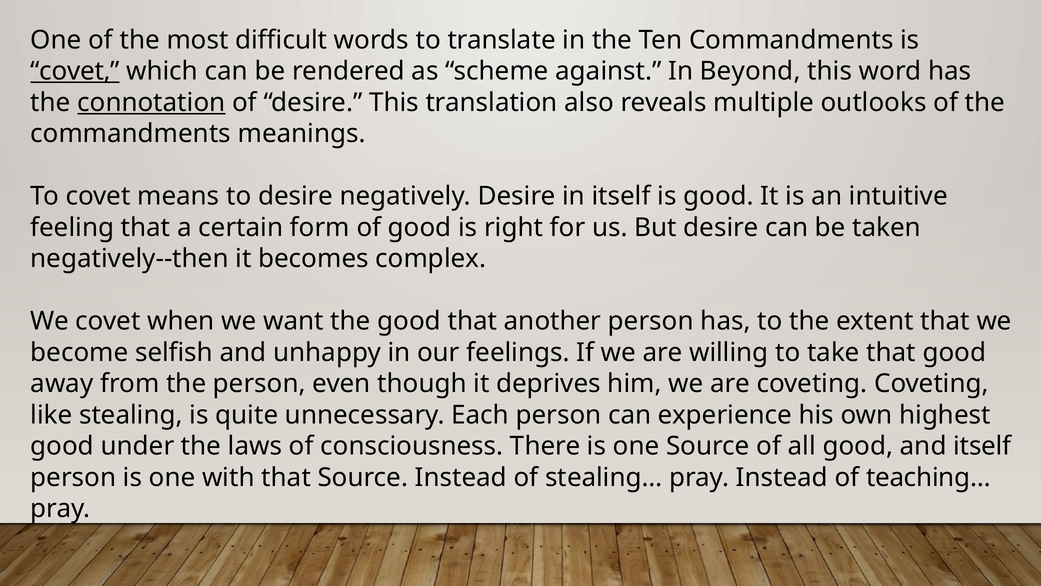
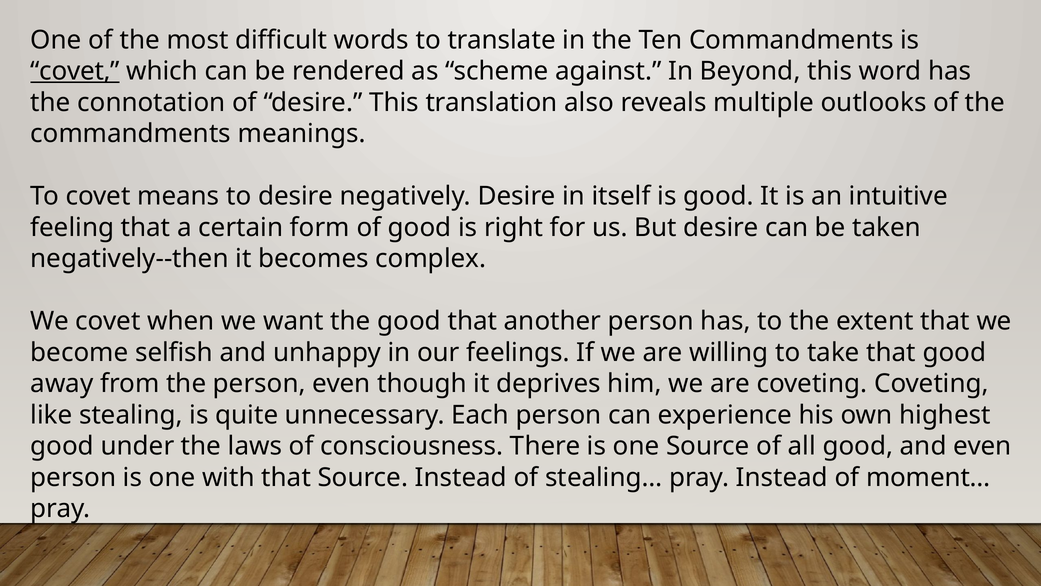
connotation underline: present -> none
and itself: itself -> even
teaching…: teaching… -> moment…
